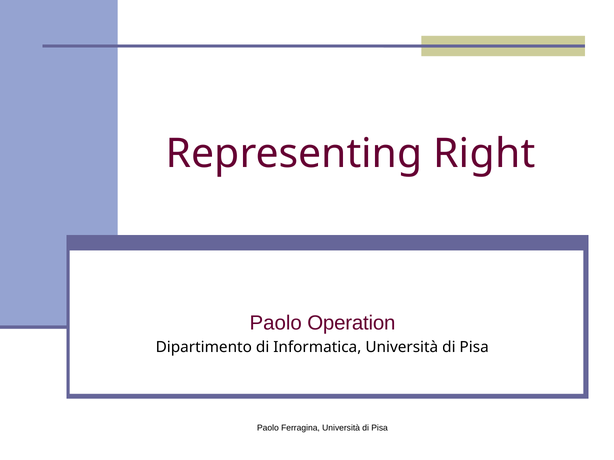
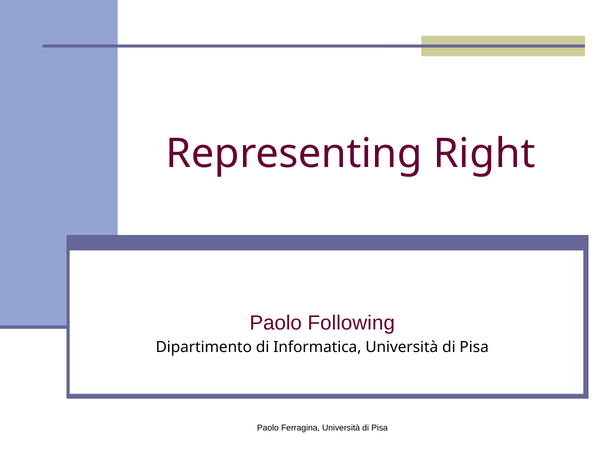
Operation: Operation -> Following
